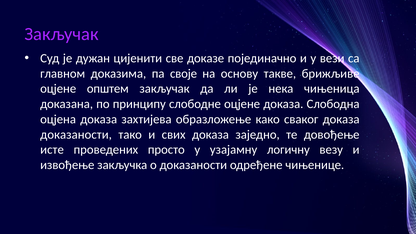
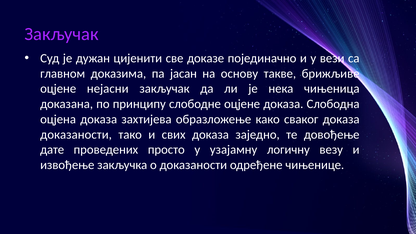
своје: своје -> јасан
општем: општем -> нејасни
исте: исте -> дате
